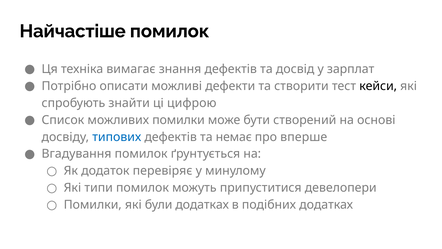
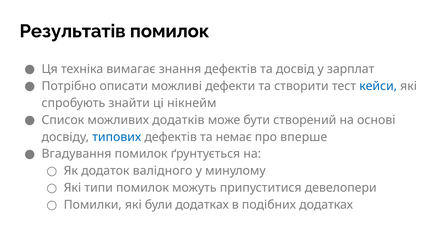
Найчастіше: Найчастіше -> Результатів
кейси colour: black -> blue
цифрою: цифрою -> нікнейм
можливих помилки: помилки -> додатків
перевіряє: перевіряє -> валідного
